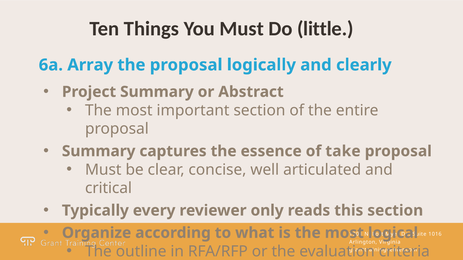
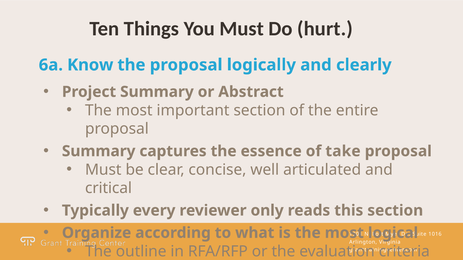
little: little -> hurt
Array: Array -> Know
